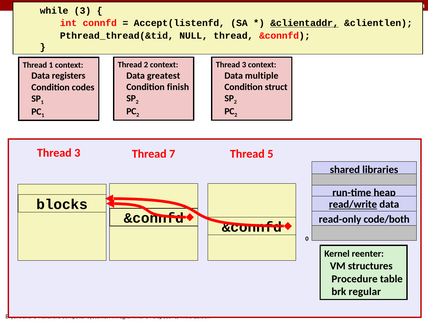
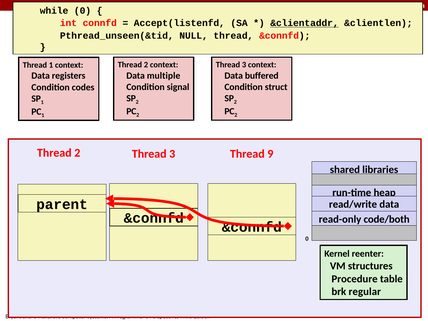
while 3: 3 -> 0
Pthread_thread(&tid: Pthread_thread(&tid -> Pthread_unseen(&tid
greatest: greatest -> multiple
multiple: multiple -> buffered
finish: finish -> signal
3 at (77, 153): 3 -> 2
7 at (172, 154): 7 -> 3
5: 5 -> 9
blocks: blocks -> parent
read/write underline: present -> none
